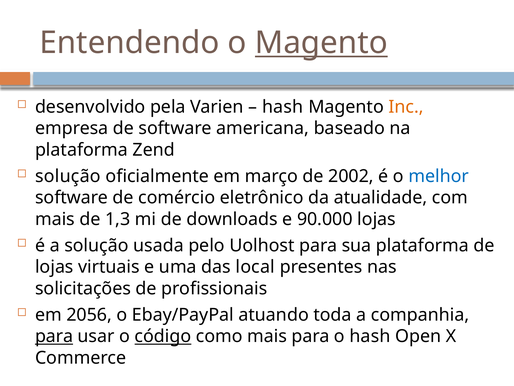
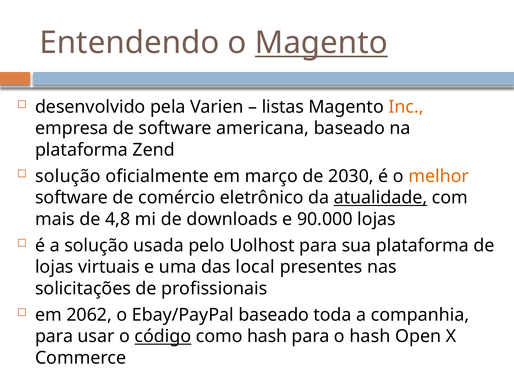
hash at (283, 107): hash -> listas
2002: 2002 -> 2030
melhor colour: blue -> orange
atualidade underline: none -> present
1,3: 1,3 -> 4,8
2056: 2056 -> 2062
Ebay/PayPal atuando: atuando -> baseado
para at (54, 336) underline: present -> none
como mais: mais -> hash
